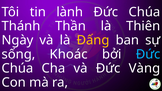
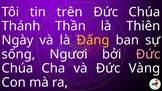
lành: lành -> trên
Khoác: Khoác -> Ngươi
Đức at (148, 54) colour: light blue -> pink
